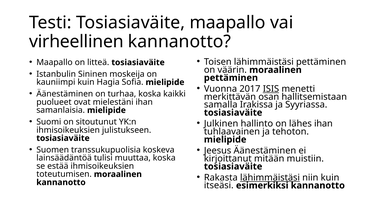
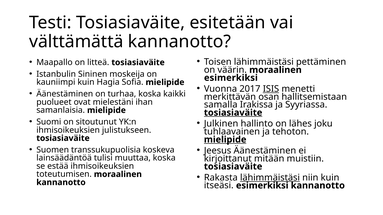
Tosiasiaväite maapallo: maapallo -> esitetään
virheellinen: virheellinen -> välttämättä
pettäminen at (231, 78): pettäminen -> esimerkiksi
tosiasiaväite at (233, 113) underline: none -> present
lähes ihan: ihan -> joku
mielipide at (225, 140) underline: none -> present
